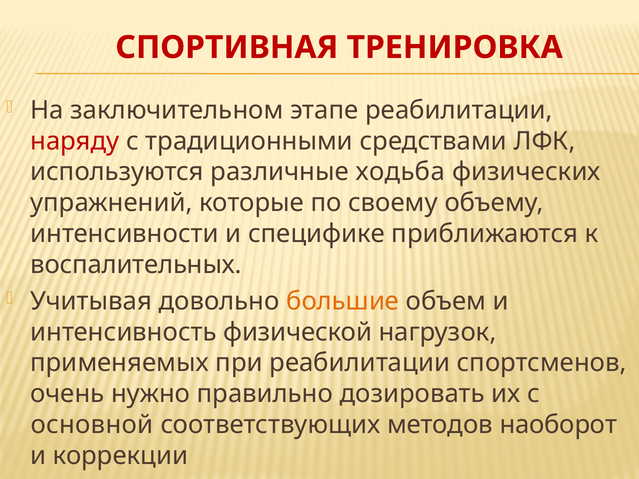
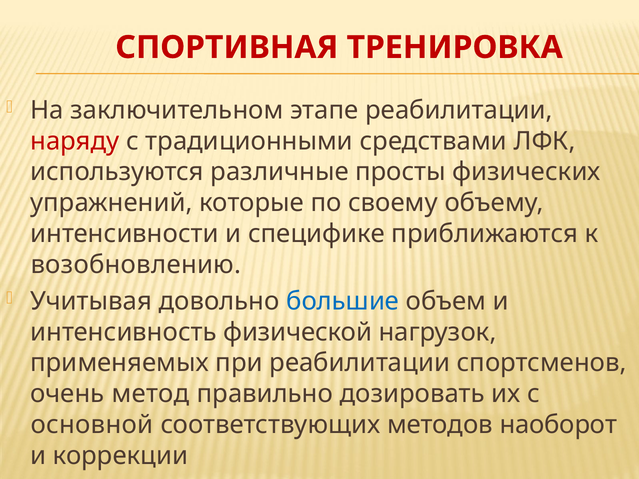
ходьба: ходьба -> просты
воспалительных: воспалительных -> возобновлению
большие colour: orange -> blue
нужно: нужно -> метод
